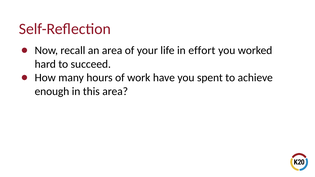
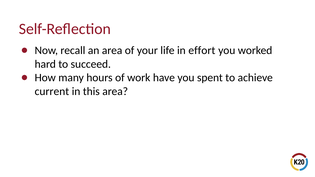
enough: enough -> current
